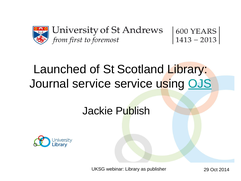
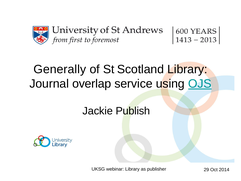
Launched: Launched -> Generally
Journal service: service -> overlap
